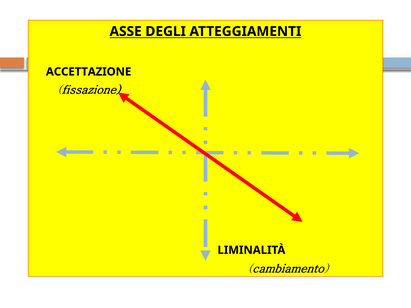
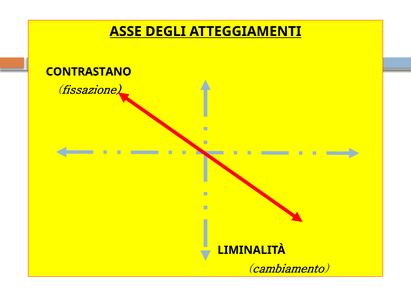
ACCETTAZIONE: ACCETTAZIONE -> CONTRASTANO
